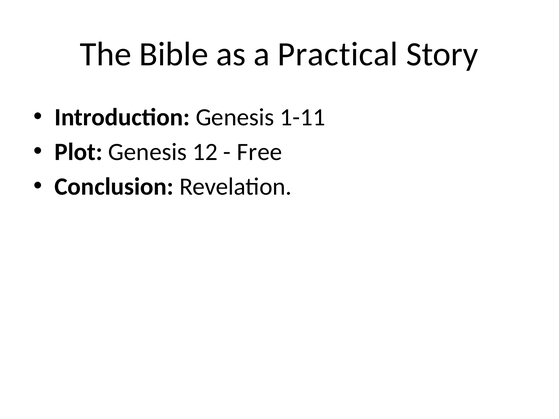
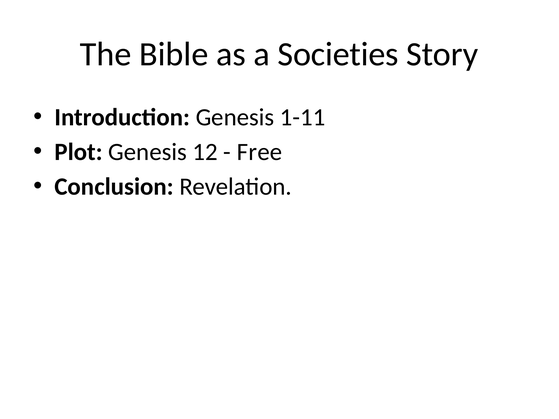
Practical: Practical -> Societies
